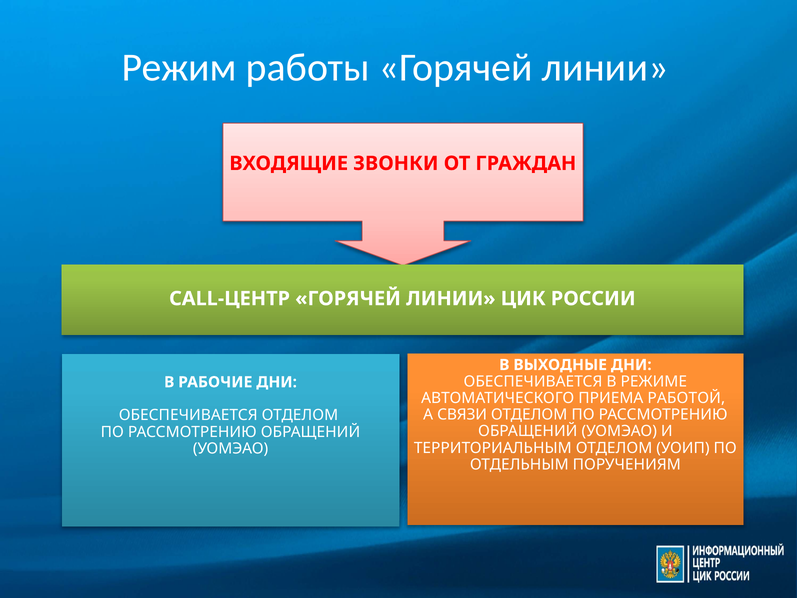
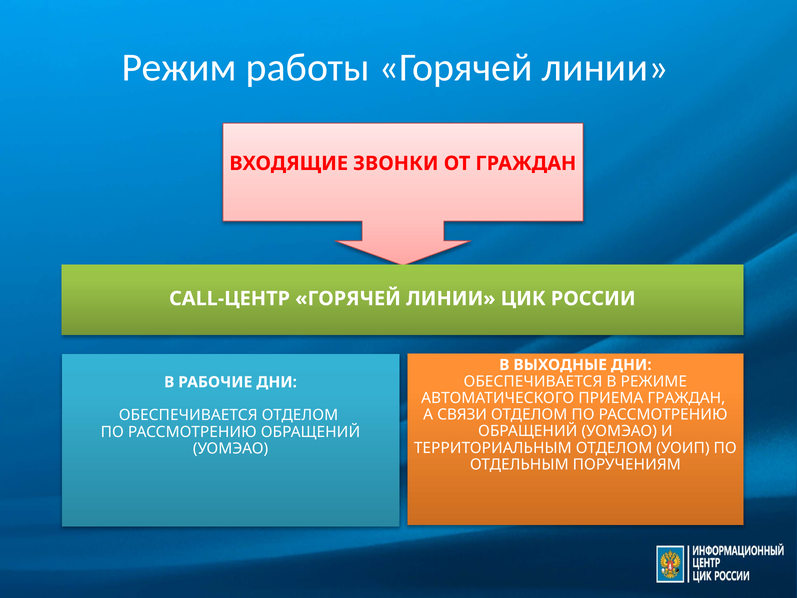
ПРИЕМА РАБОТОЙ: РАБОТОЙ -> ГРАЖДАН
